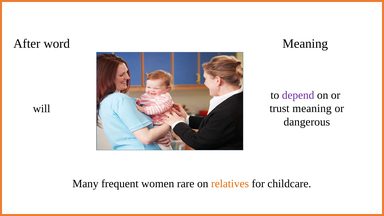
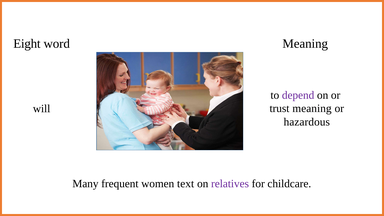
After: After -> Eight
dangerous: dangerous -> hazardous
rare: rare -> text
relatives colour: orange -> purple
